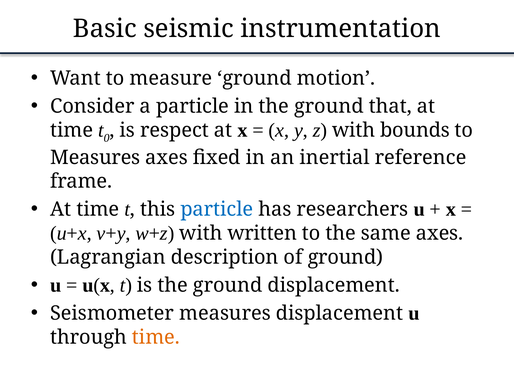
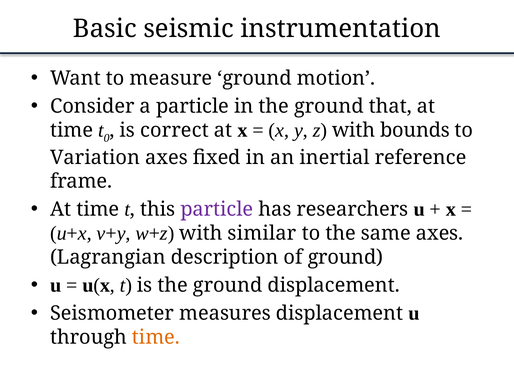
respect: respect -> correct
Measures at (95, 158): Measures -> Variation
particle at (217, 210) colour: blue -> purple
written: written -> similar
